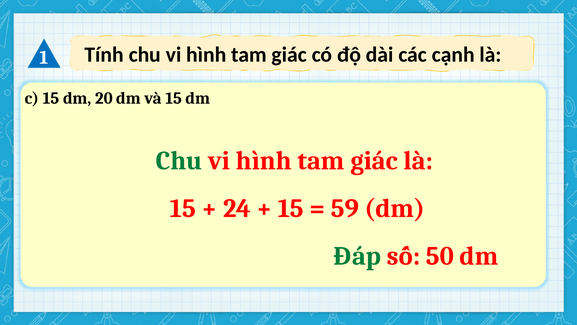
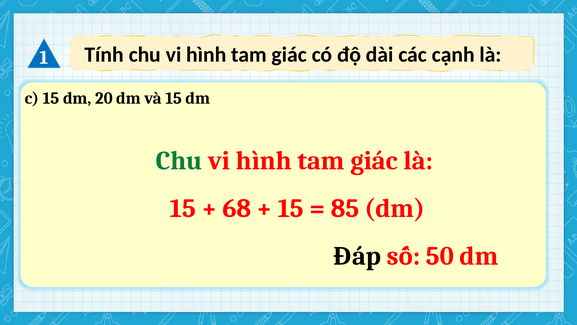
24: 24 -> 68
59: 59 -> 85
Đáp colour: green -> black
